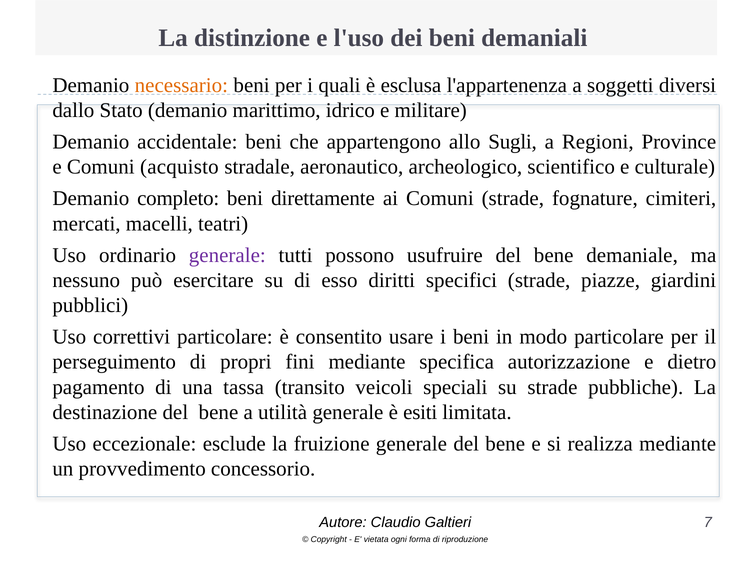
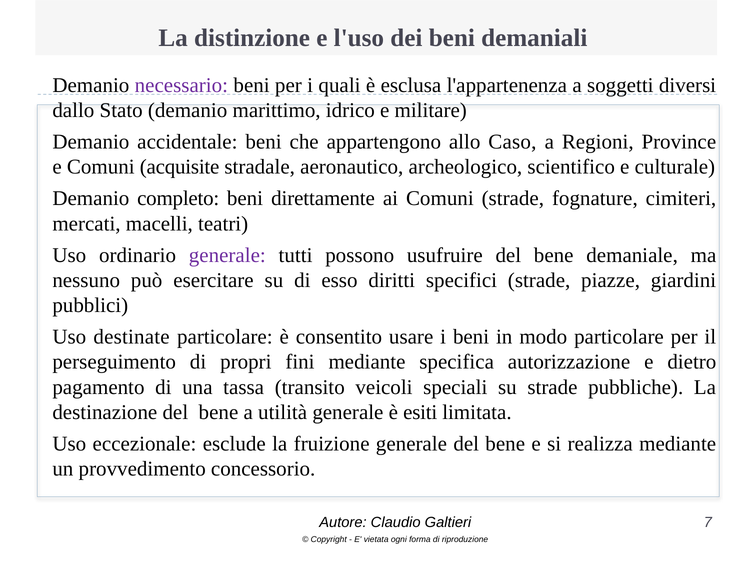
necessario colour: orange -> purple
Sugli: Sugli -> Caso
acquisto: acquisto -> acquisite
correttivi: correttivi -> destinate
